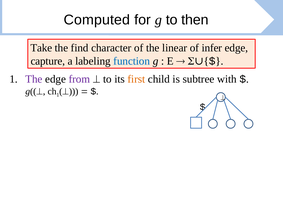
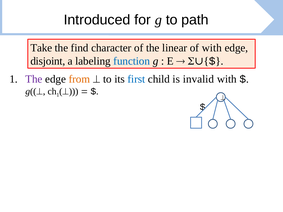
Computed: Computed -> Introduced
then: then -> path
of infer: infer -> with
capture: capture -> disjoint
from colour: purple -> orange
first colour: orange -> blue
subtree: subtree -> invalid
